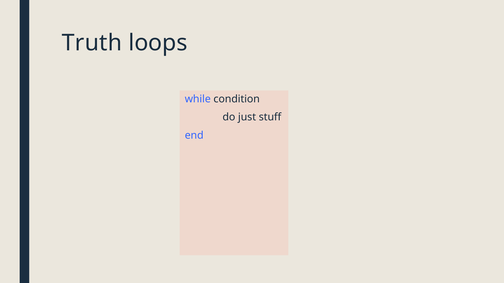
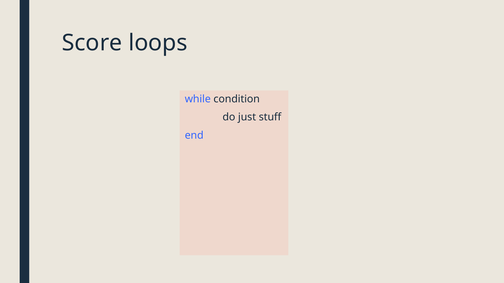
Truth: Truth -> Score
